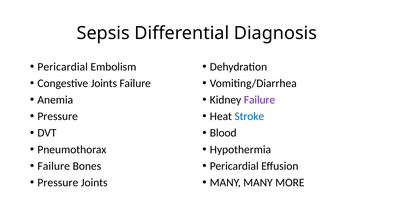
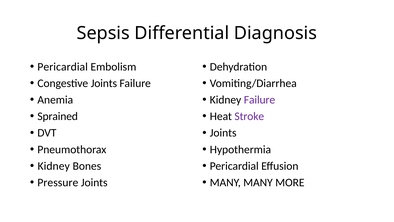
Pressure at (58, 116): Pressure -> Sprained
Stroke colour: blue -> purple
Blood at (223, 133): Blood -> Joints
Failure at (54, 166): Failure -> Kidney
